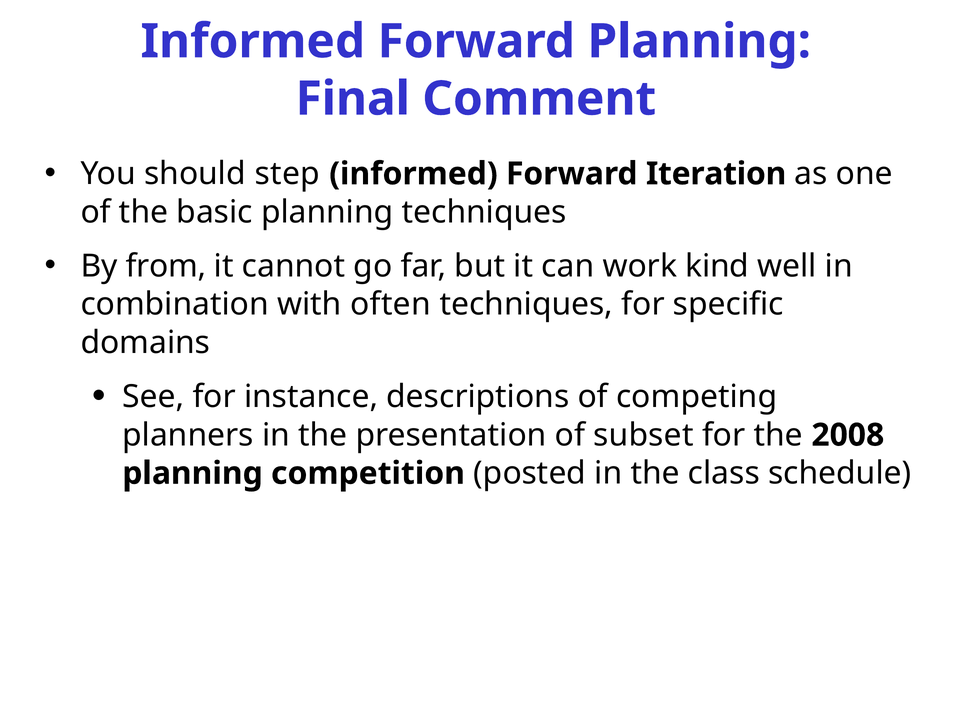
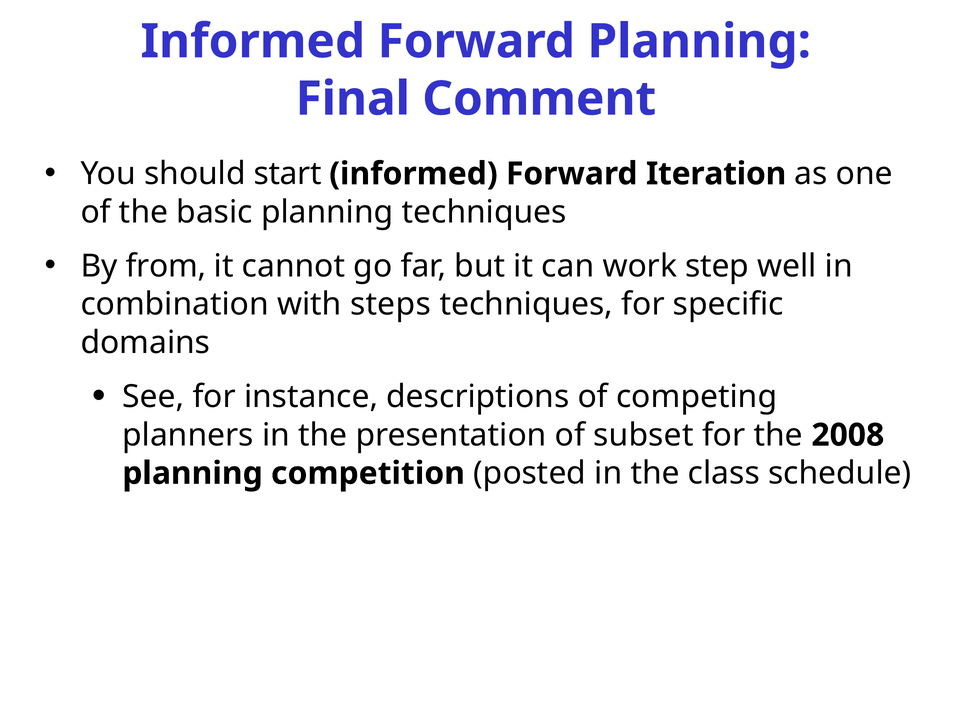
step: step -> start
kind: kind -> step
often: often -> steps
